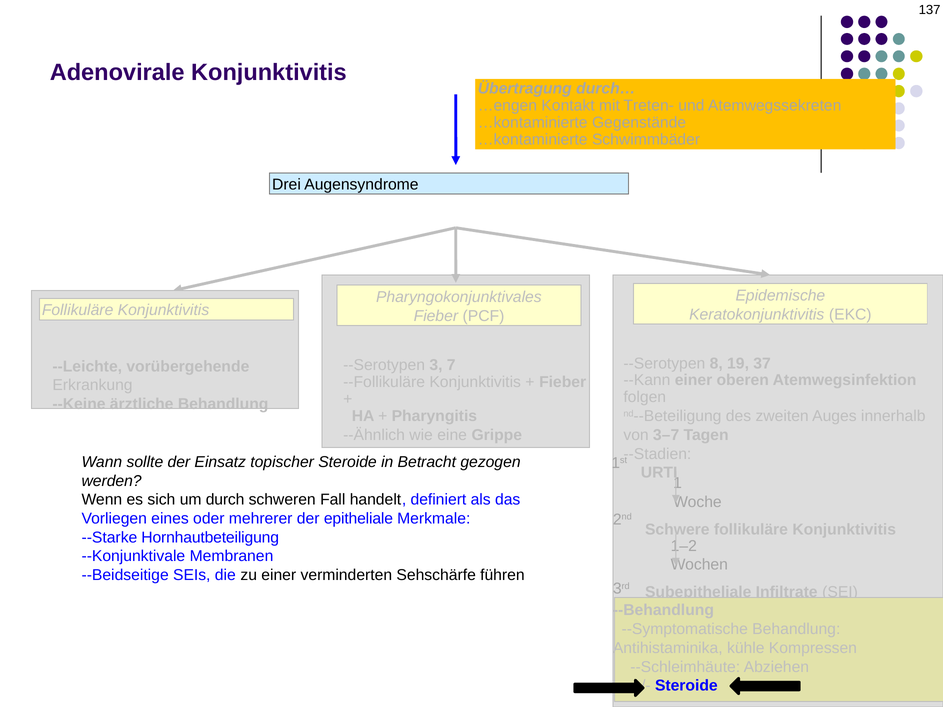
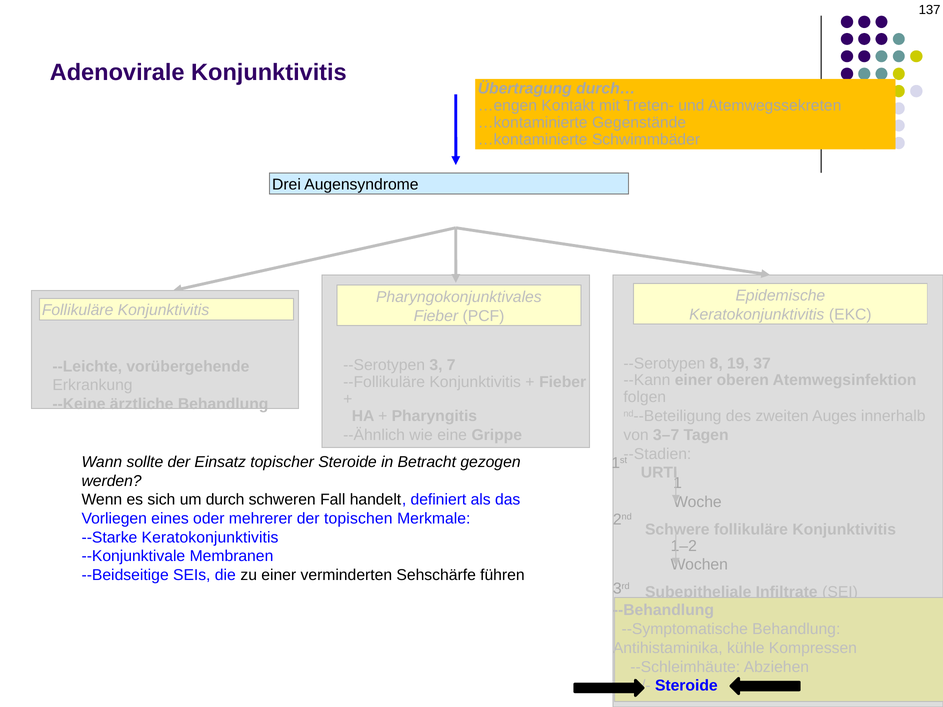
epitheliale: epitheliale -> topischen
--Starke Hornhautbeteiligung: Hornhautbeteiligung -> Keratokonjunktivitis
